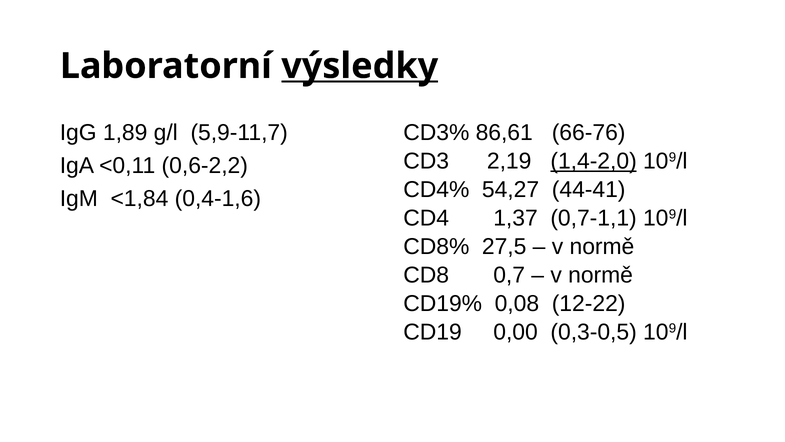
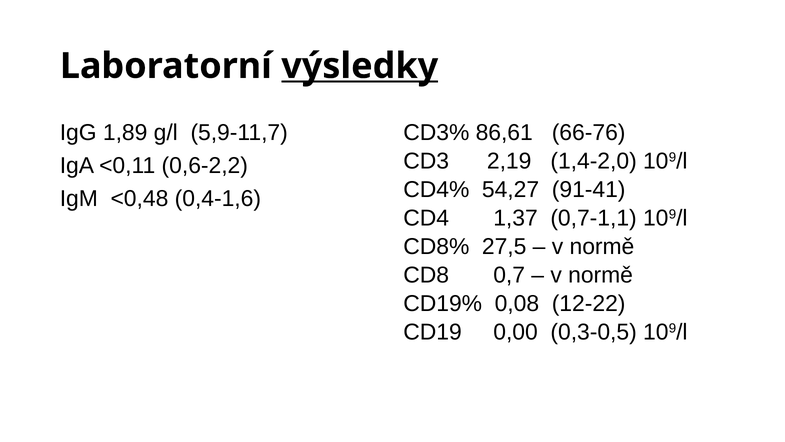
1,4-2,0 underline: present -> none
44-41: 44-41 -> 91-41
<1,84: <1,84 -> <0,48
